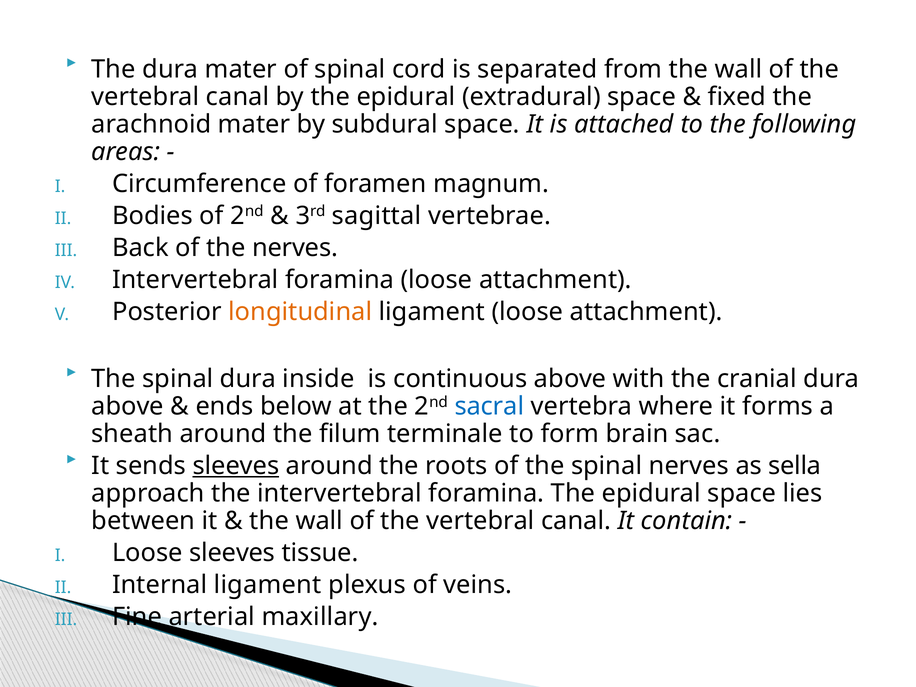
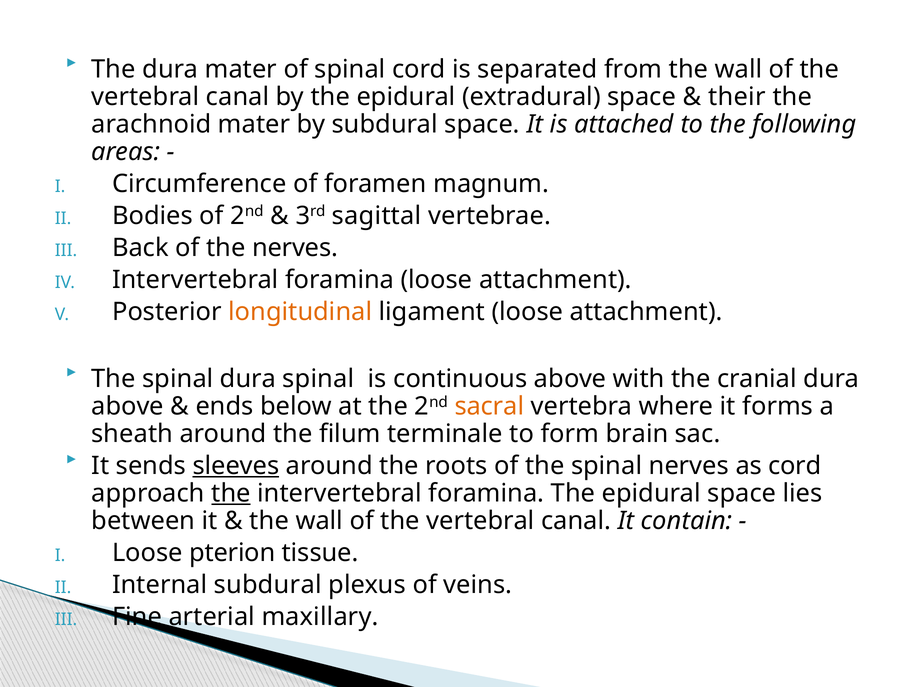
fixed: fixed -> their
dura inside: inside -> spinal
sacral colour: blue -> orange
as sella: sella -> cord
the at (231, 493) underline: none -> present
Loose sleeves: sleeves -> pterion
Internal ligament: ligament -> subdural
